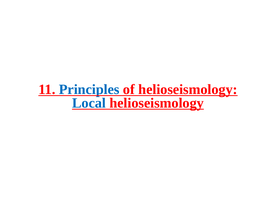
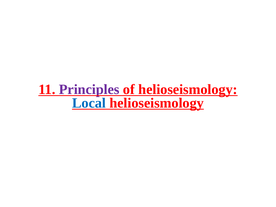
Principles colour: blue -> purple
